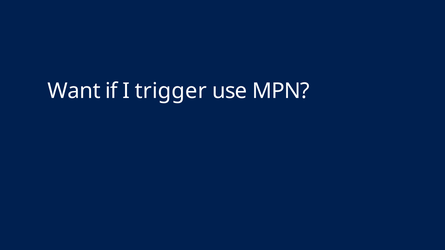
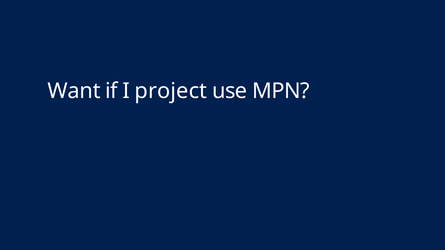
trigger: trigger -> project
